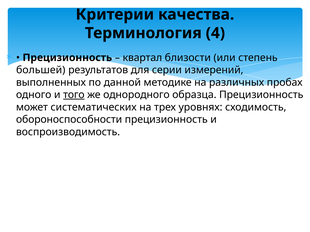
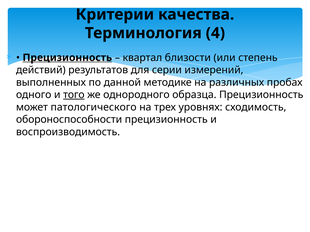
Прецизионность at (67, 58) underline: none -> present
большей: большей -> действий
систематических: систематических -> патологического
